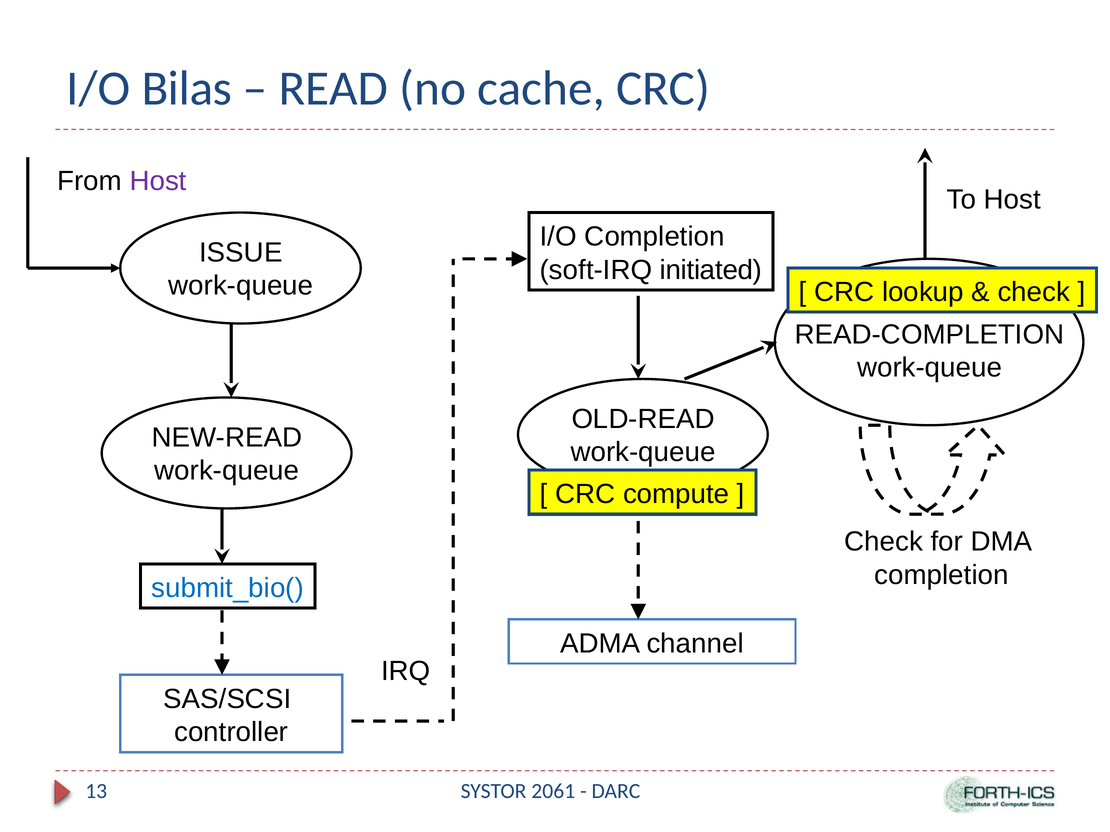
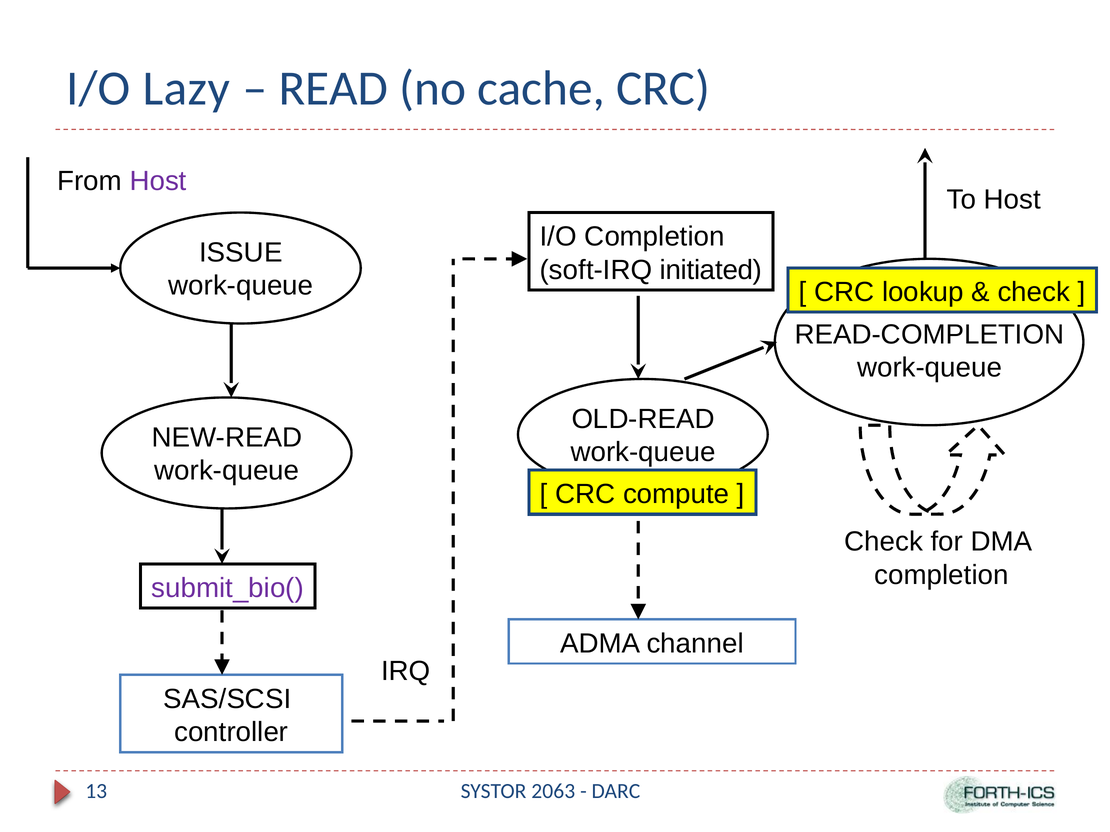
Bilas: Bilas -> Lazy
submit_bio( colour: blue -> purple
2061: 2061 -> 2063
